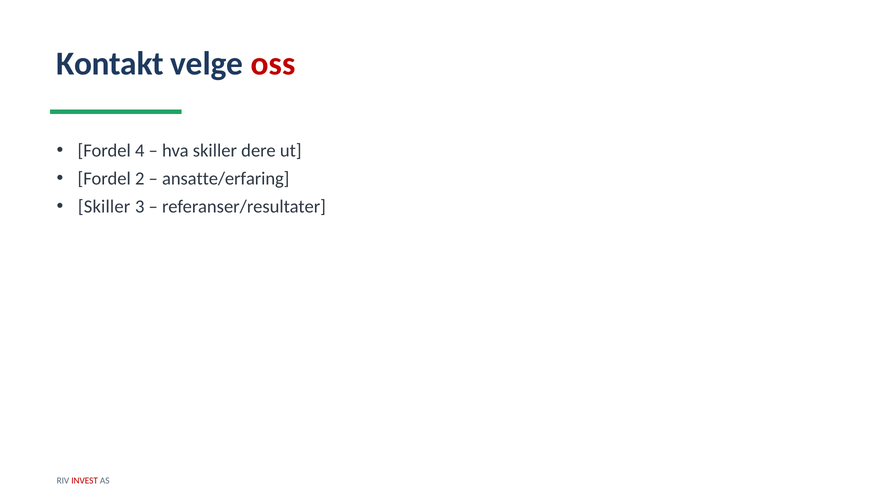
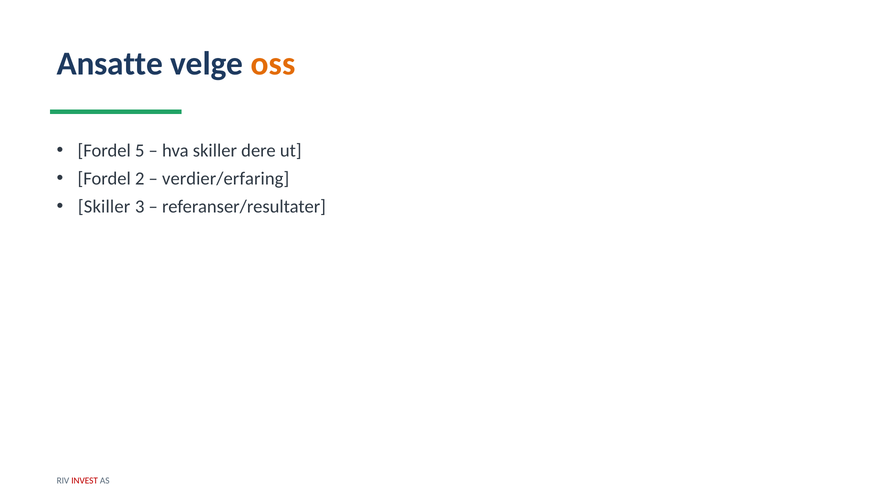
Kontakt: Kontakt -> Ansatte
oss colour: red -> orange
4: 4 -> 5
ansatte/erfaring: ansatte/erfaring -> verdier/erfaring
